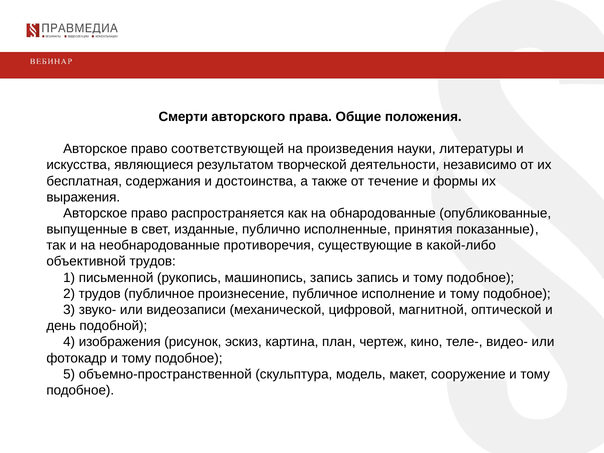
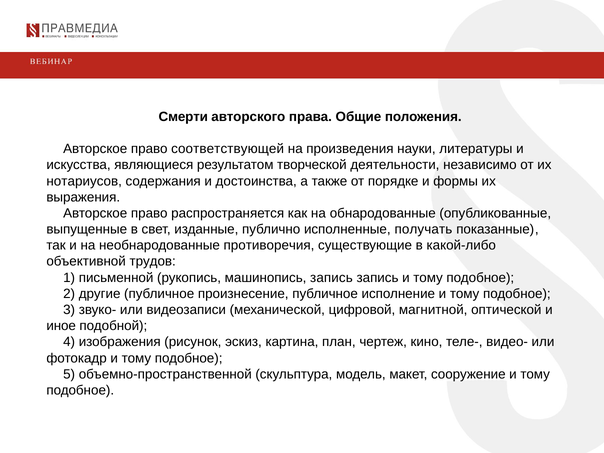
бесплатная: бесплатная -> нотариусов
течение: течение -> порядке
принятия: принятия -> получать
2 трудов: трудов -> другие
день: день -> иное
